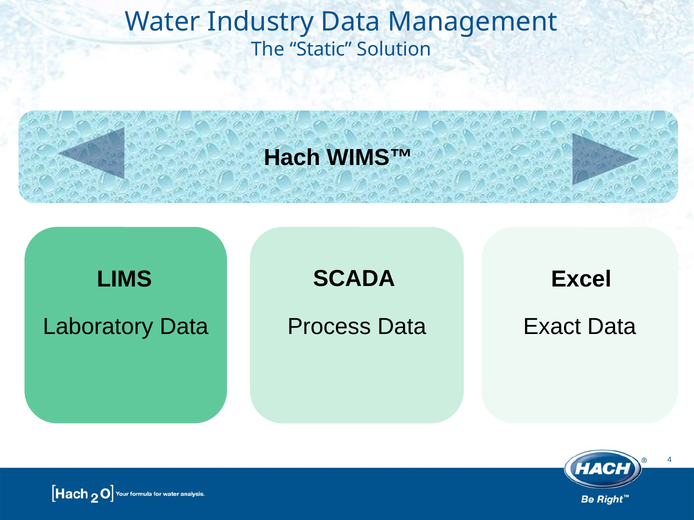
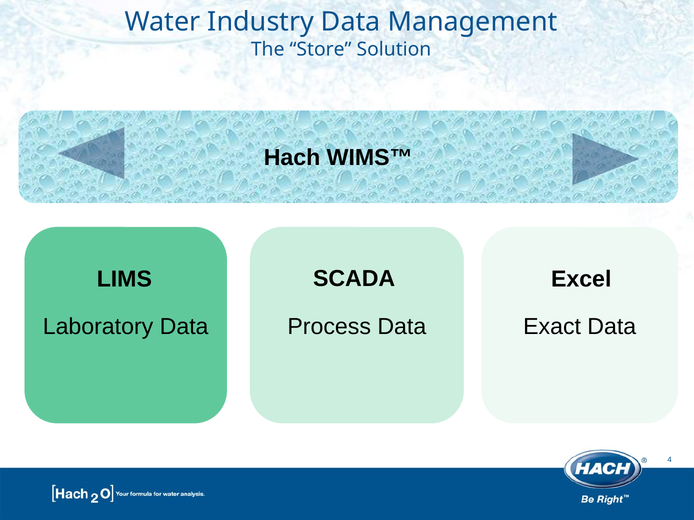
Static: Static -> Store
